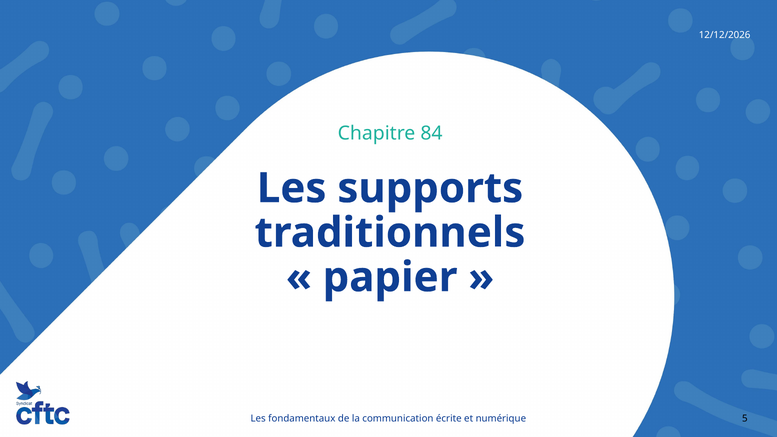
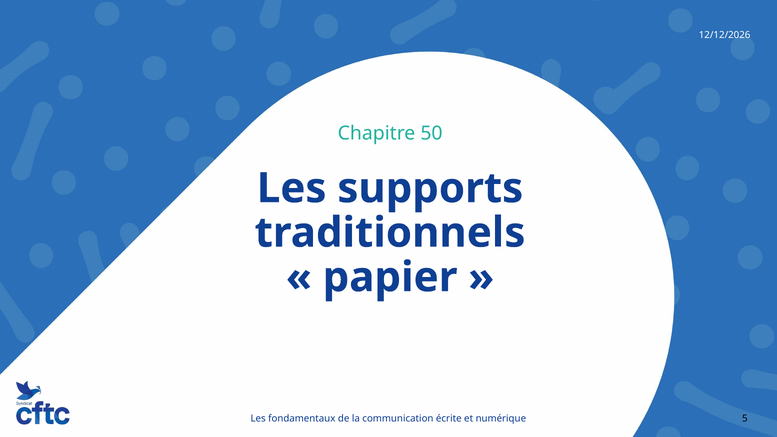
84: 84 -> 50
